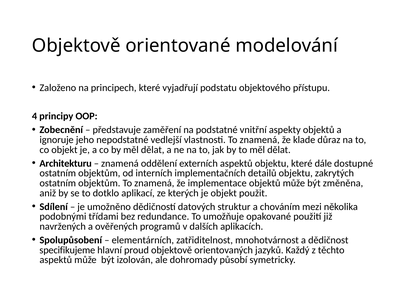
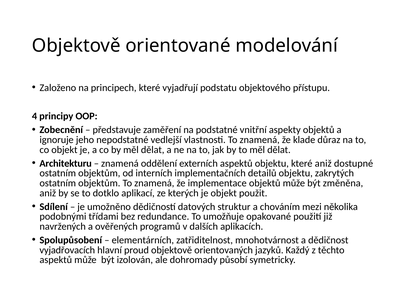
které dále: dále -> aniž
specifikujeme: specifikujeme -> vyjadřovacích
